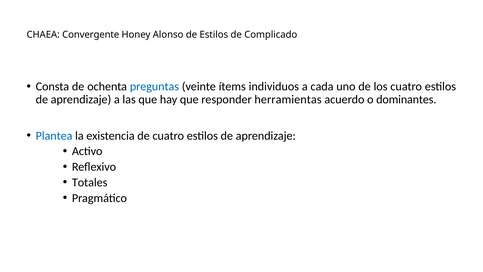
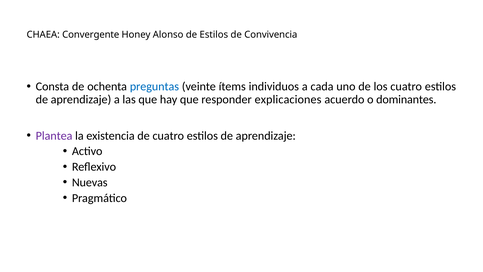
Complicado: Complicado -> Convivencia
herramientas: herramientas -> explicaciones
Plantea colour: blue -> purple
Totales: Totales -> Nuevas
